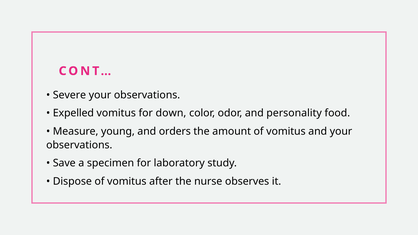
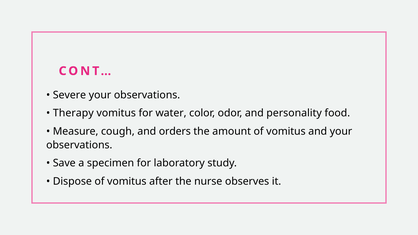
Expelled: Expelled -> Therapy
down: down -> water
young: young -> cough
